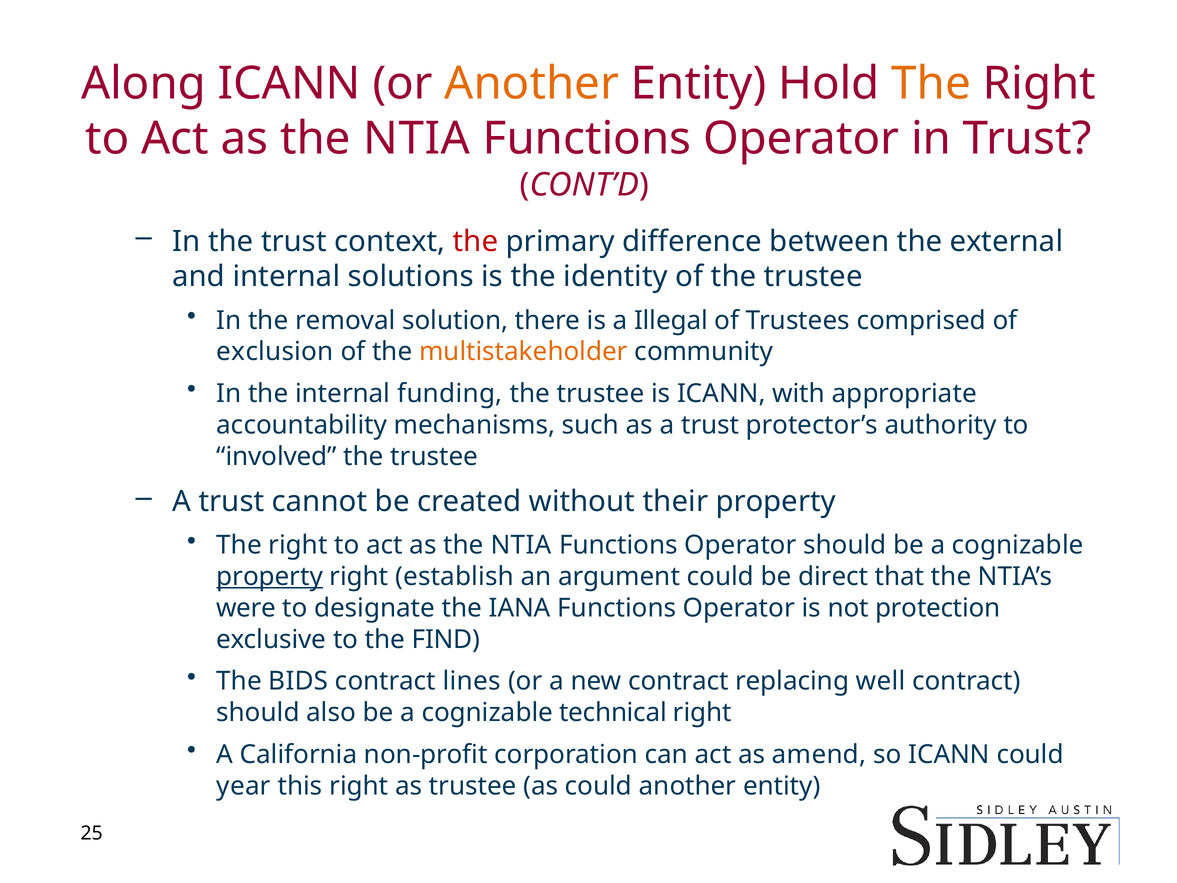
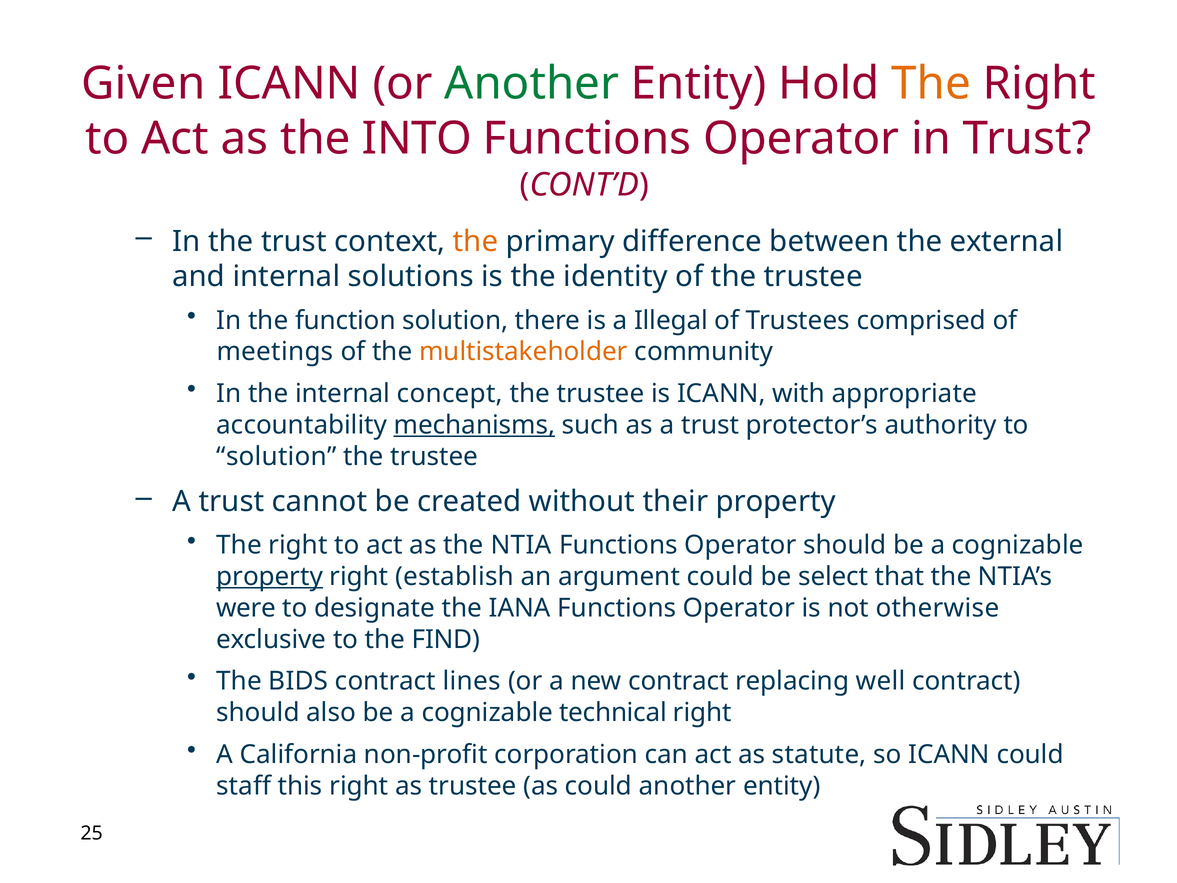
Along: Along -> Given
Another at (532, 84) colour: orange -> green
NTIA at (417, 139): NTIA -> INTO
the at (475, 241) colour: red -> orange
removal: removal -> function
exclusion: exclusion -> meetings
funding: funding -> concept
mechanisms underline: none -> present
involved at (277, 456): involved -> solution
direct: direct -> select
protection: protection -> otherwise
amend: amend -> statute
year: year -> staff
